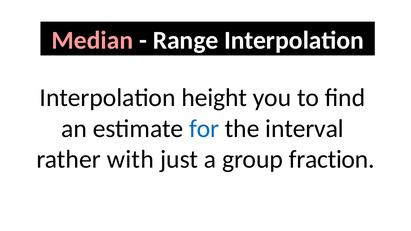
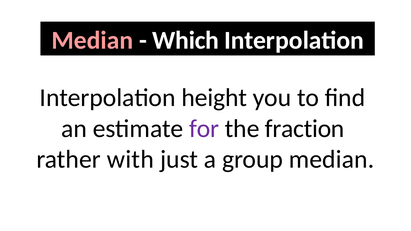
Range: Range -> Which
for colour: blue -> purple
interval: interval -> fraction
group fraction: fraction -> median
